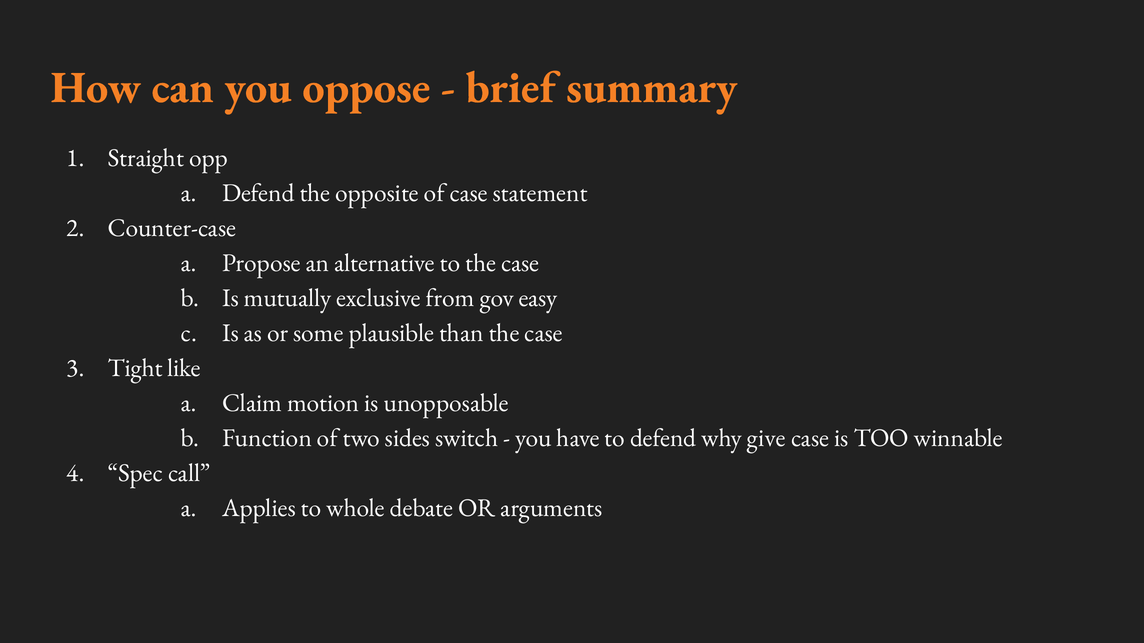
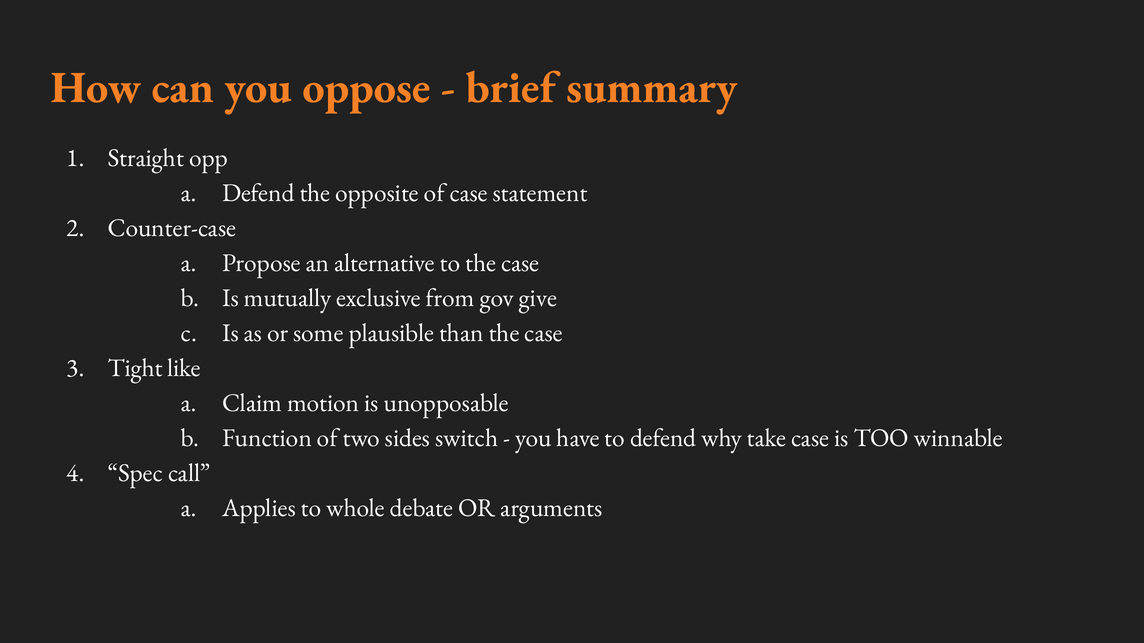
easy: easy -> give
give: give -> take
